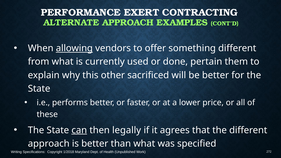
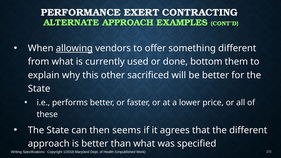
pertain: pertain -> bottom
can underline: present -> none
legally: legally -> seems
